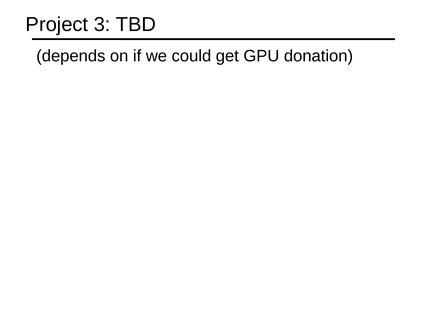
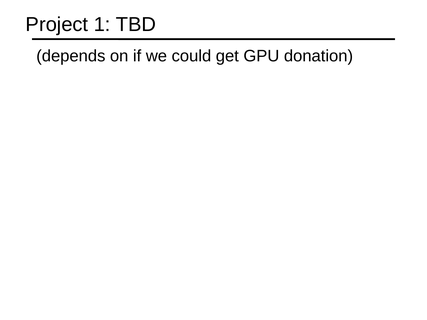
3: 3 -> 1
